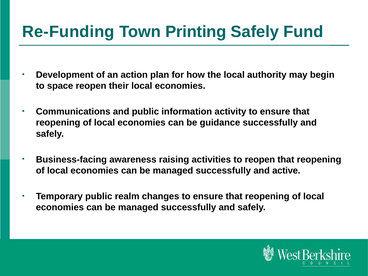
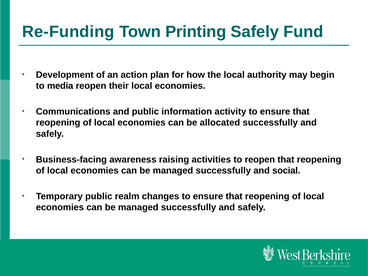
space: space -> media
guidance: guidance -> allocated
active: active -> social
